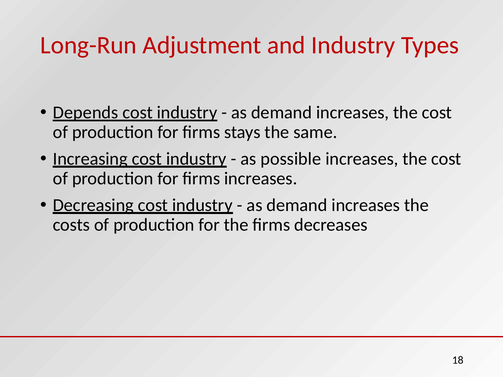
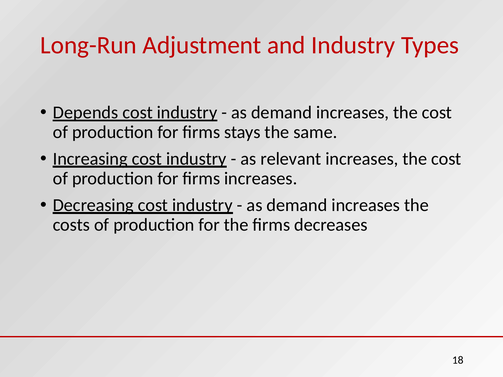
possible: possible -> relevant
